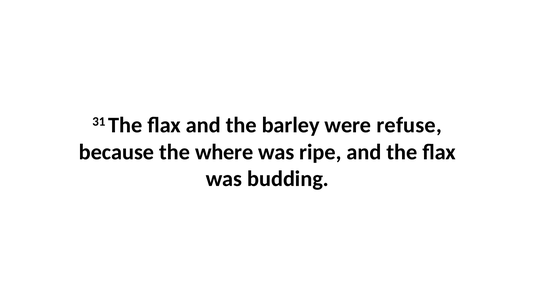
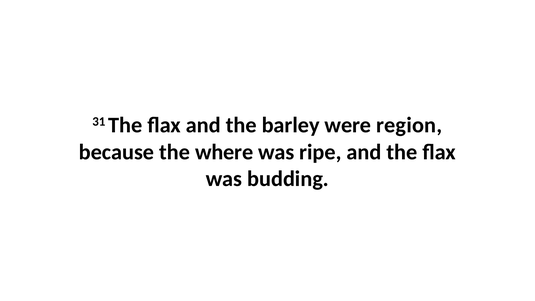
refuse: refuse -> region
